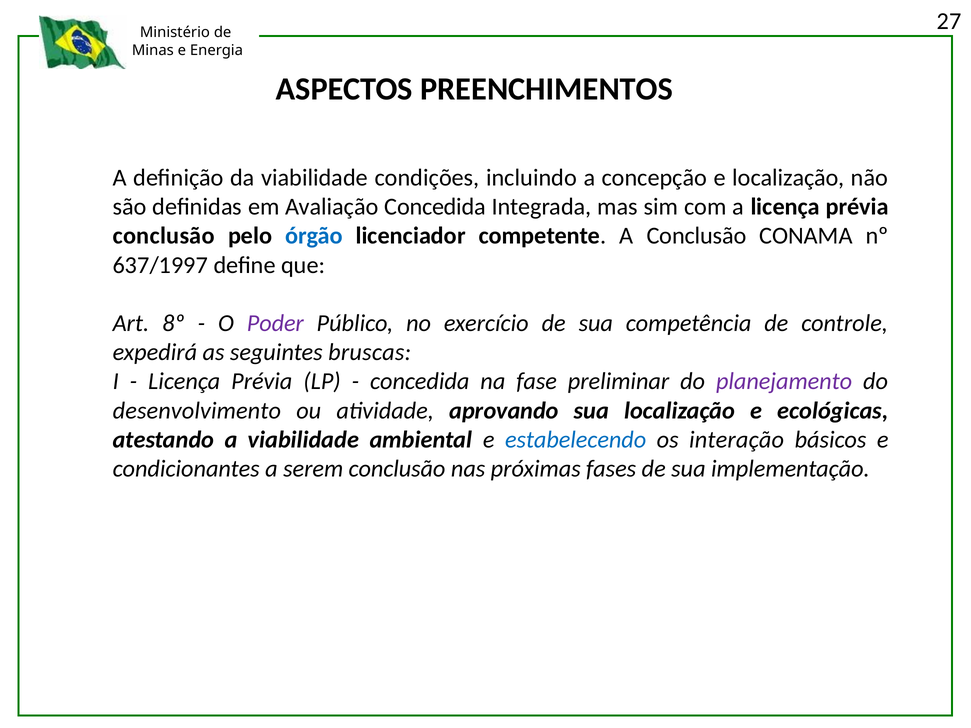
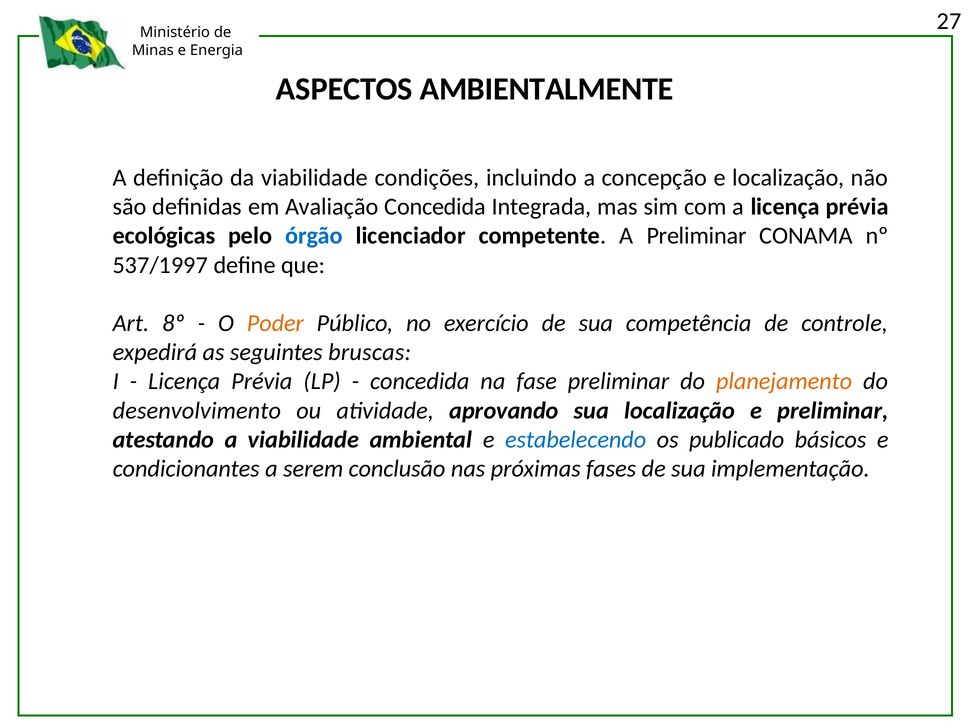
PREENCHIMENTOS: PREENCHIMENTOS -> AMBIENTALMENTE
conclusão at (164, 236): conclusão -> ecológicas
A Conclusão: Conclusão -> Preliminar
637/1997: 637/1997 -> 537/1997
Poder colour: purple -> orange
planejamento colour: purple -> orange
e ecológicas: ecológicas -> preliminar
interação: interação -> publicado
